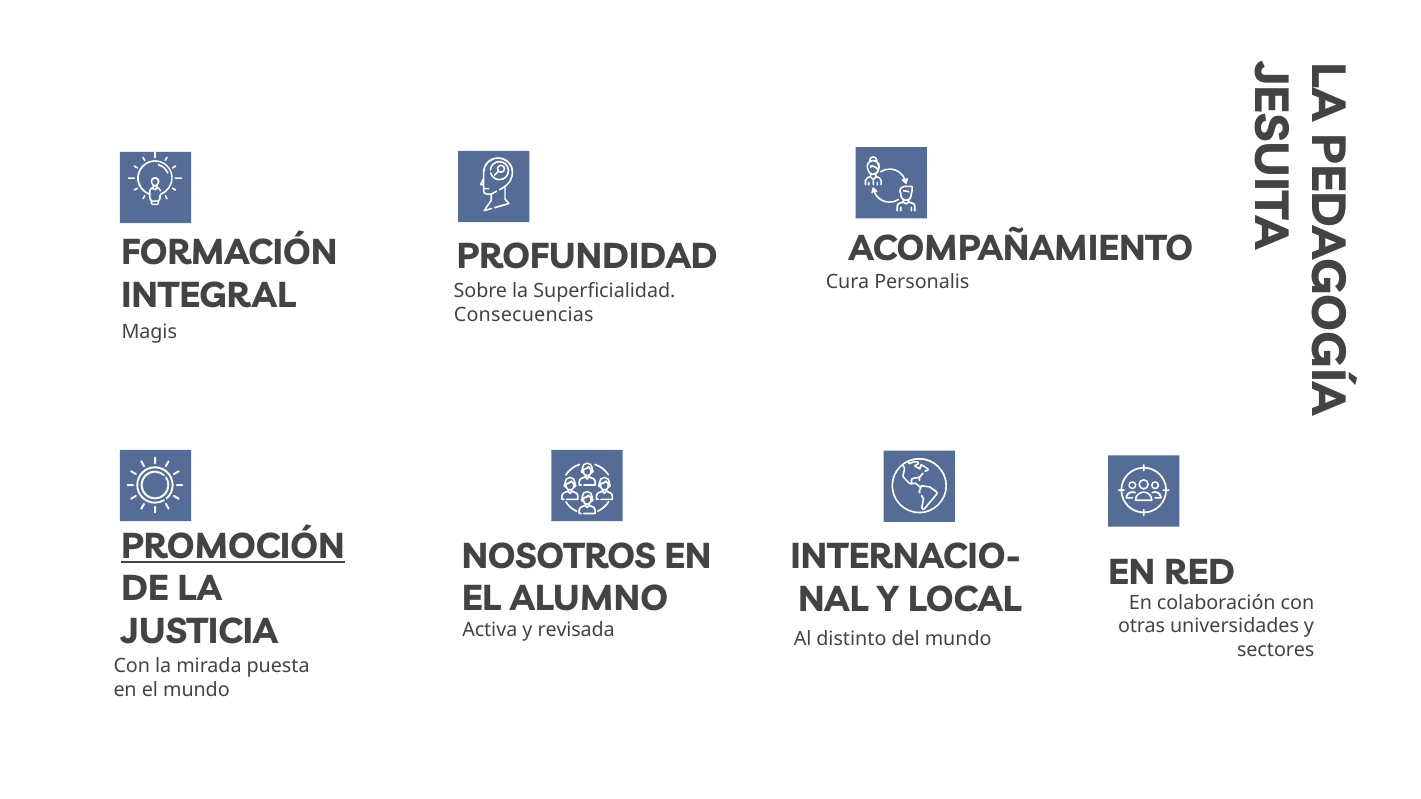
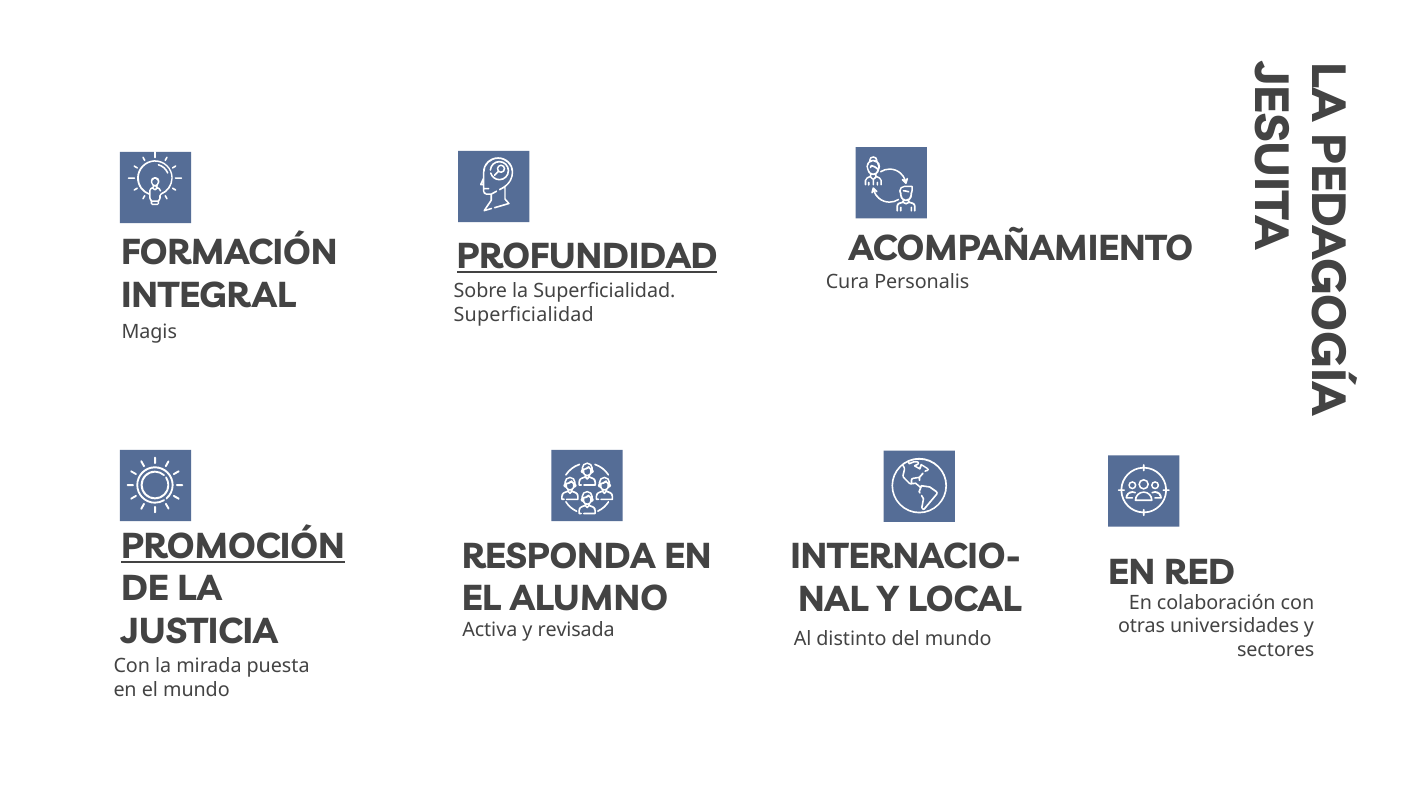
PROFUNDIDAD underline: none -> present
Consecuencias at (524, 315): Consecuencias -> Superficialidad
NOSOTROS: NOSOTROS -> RESPONDA
